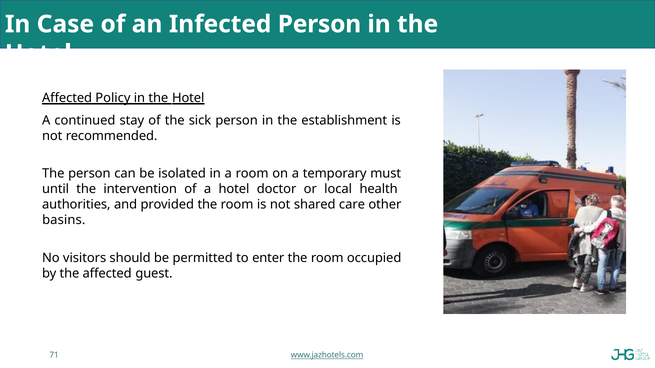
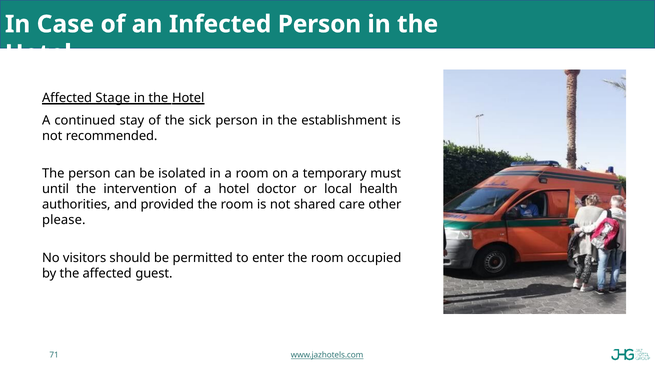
Policy: Policy -> Stage
basins: basins -> please
